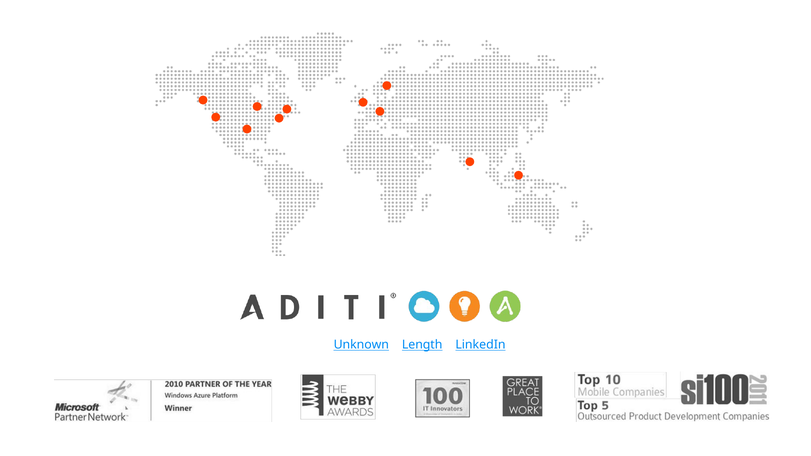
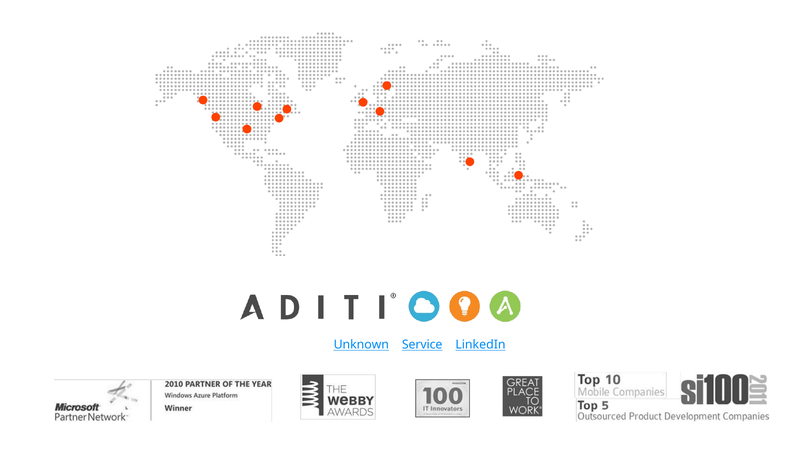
Length: Length -> Service
